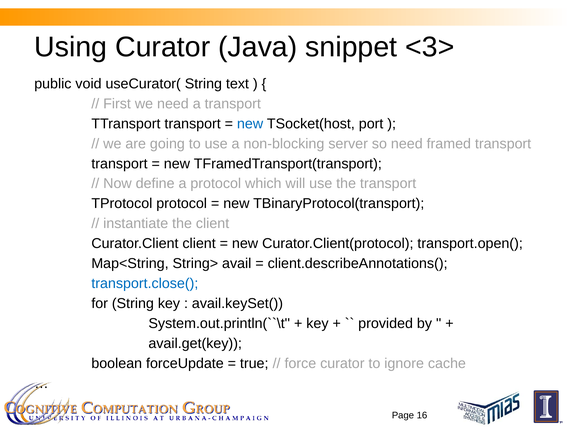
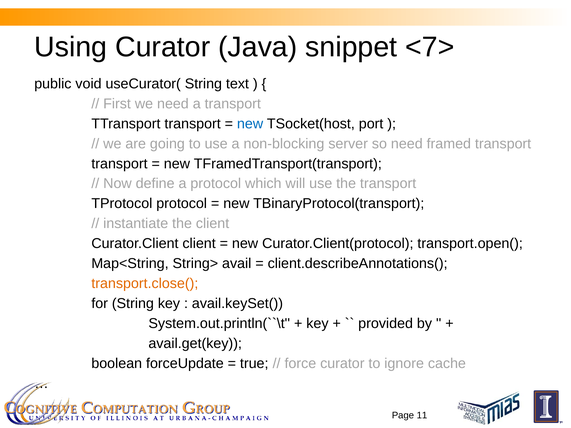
<3>: <3> -> <7>
transport.close( colour: blue -> orange
16: 16 -> 11
